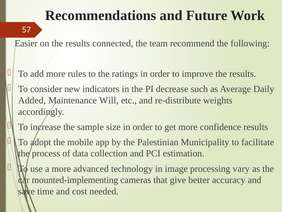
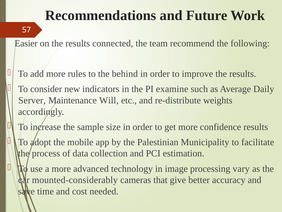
ratings: ratings -> behind
decrease: decrease -> examine
Added: Added -> Server
mounted-implementing: mounted-implementing -> mounted-considerably
